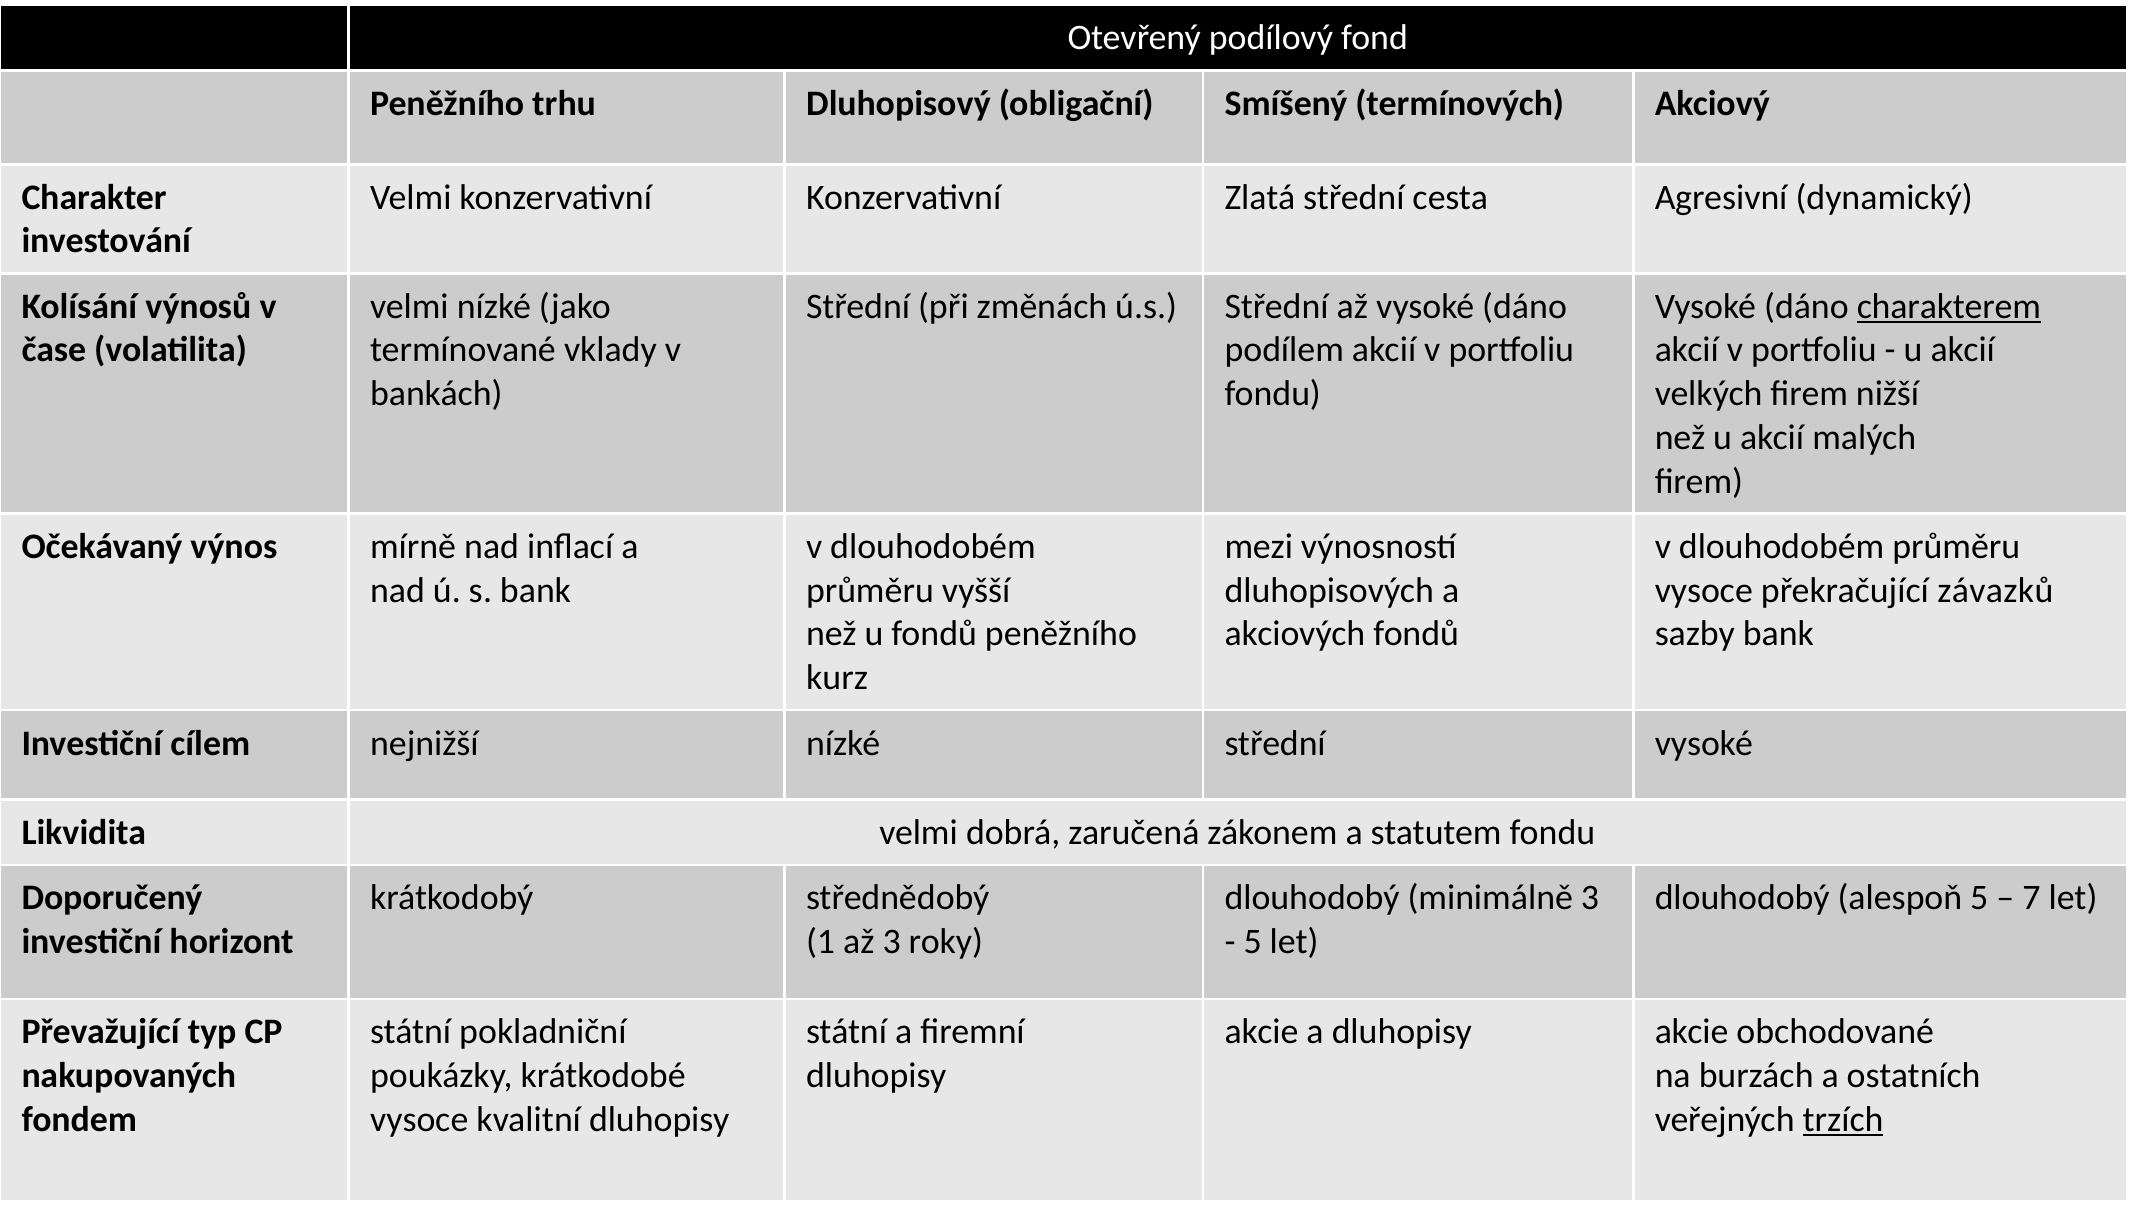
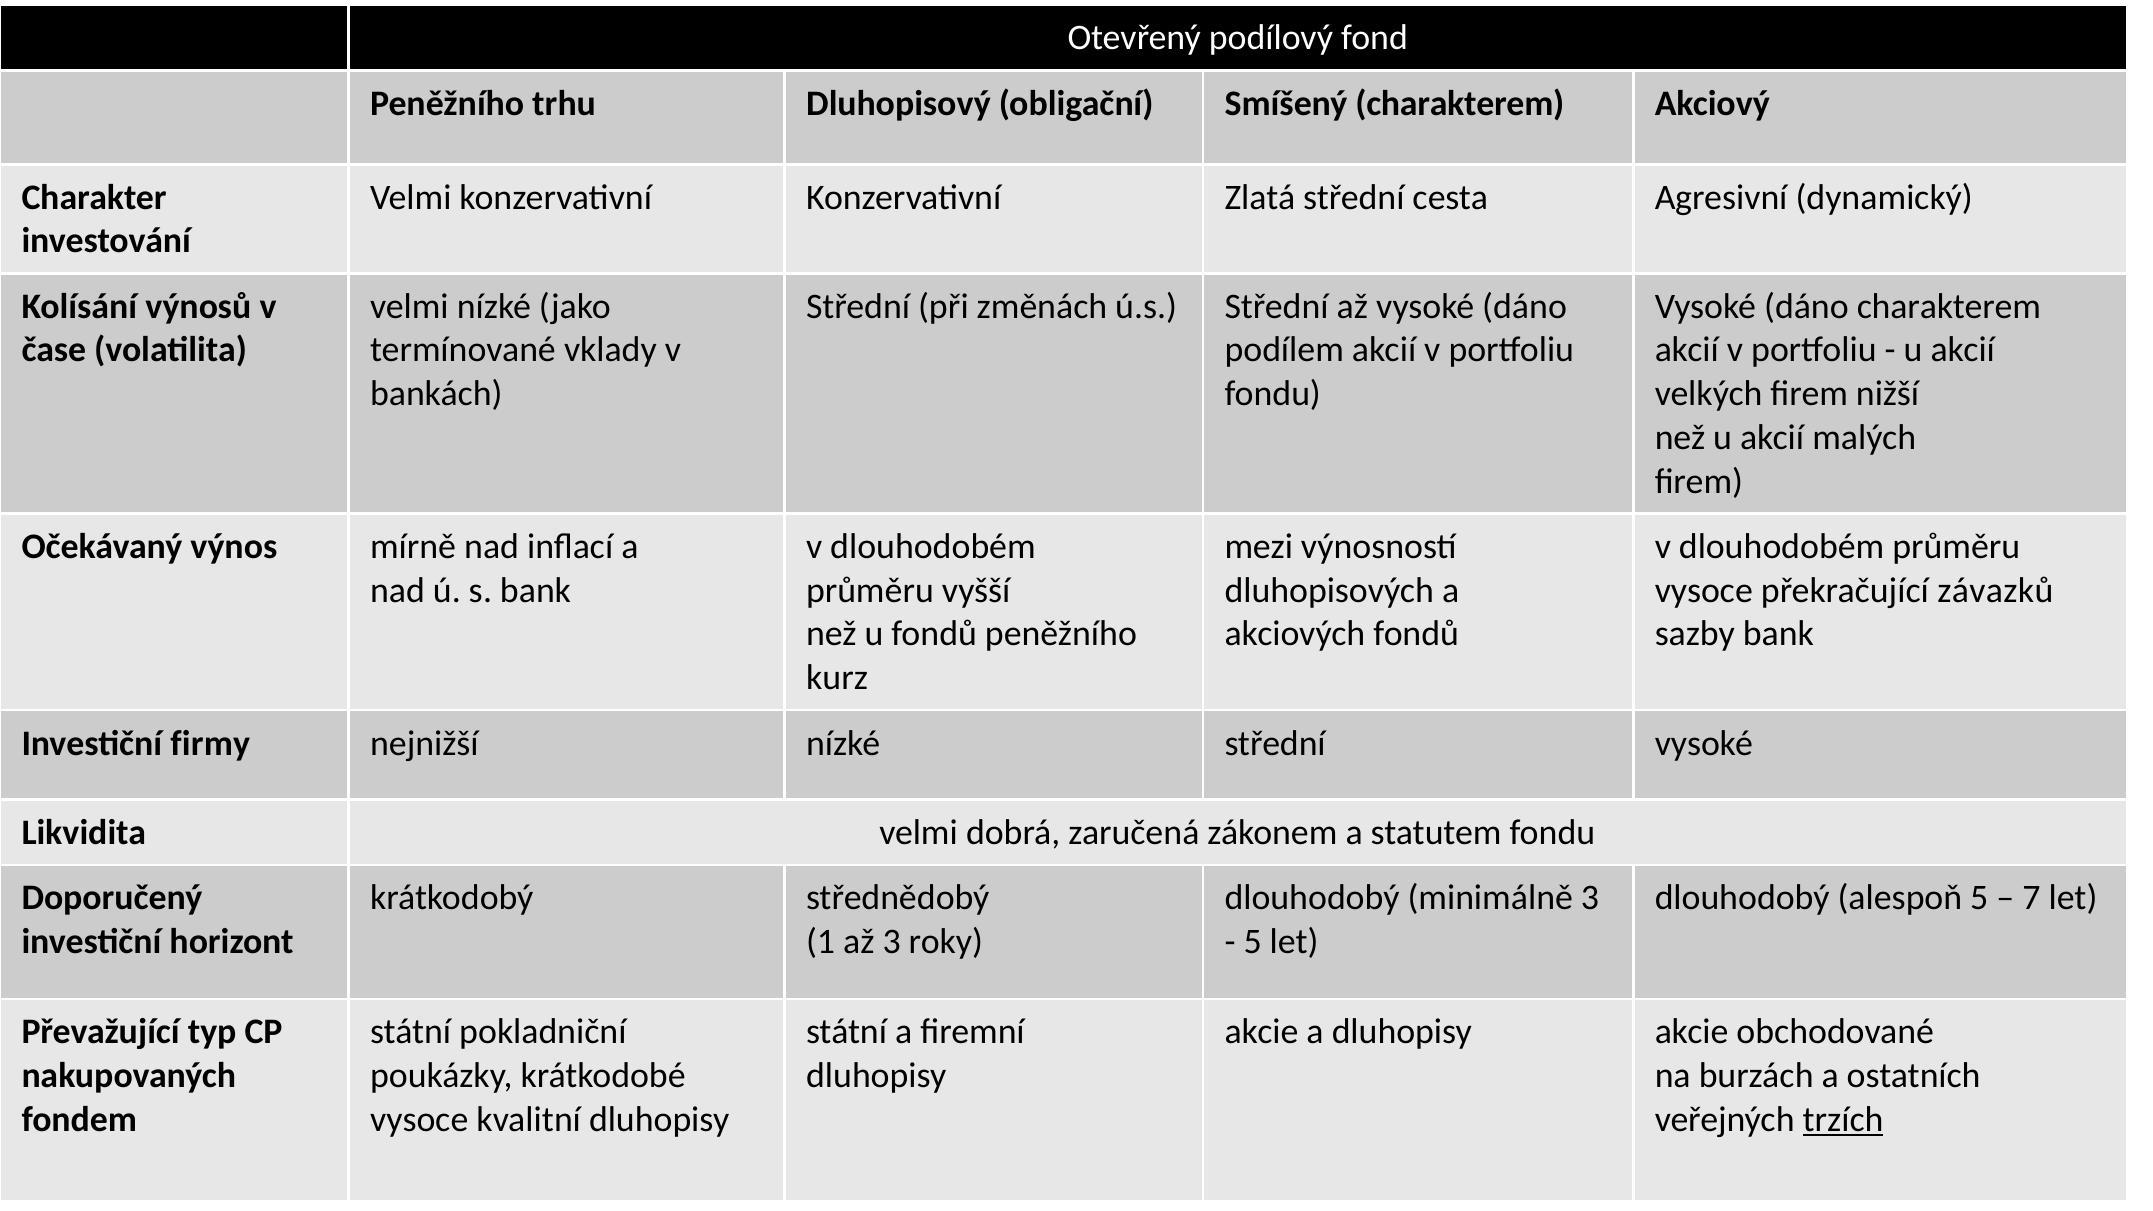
Smíšený termínových: termínových -> charakterem
charakterem at (1949, 306) underline: present -> none
cílem: cílem -> firmy
